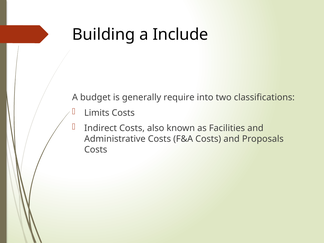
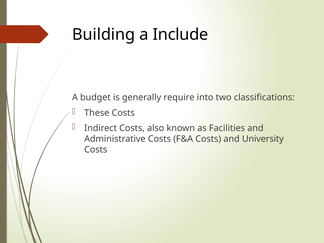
Limits: Limits -> These
Proposals: Proposals -> University
